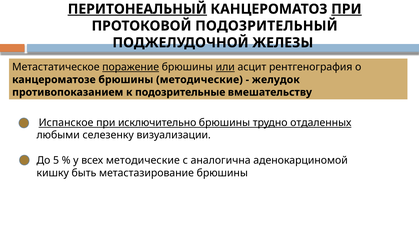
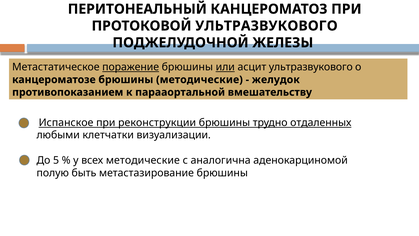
ПЕРИТОНЕАЛЬНЫЙ underline: present -> none
ПРИ at (346, 9) underline: present -> none
ПРОТОКОВОЙ ПОДОЗРИТЕЛЬНЫЙ: ПОДОЗРИТЕЛЬНЫЙ -> УЛЬТРАЗВУКОВОГО
асцит рентгенография: рентгенография -> ультразвукового
подозрительные: подозрительные -> парааортальной
исключительно: исключительно -> реконструкции
селезенку: селезенку -> клетчатки
кишку: кишку -> полую
